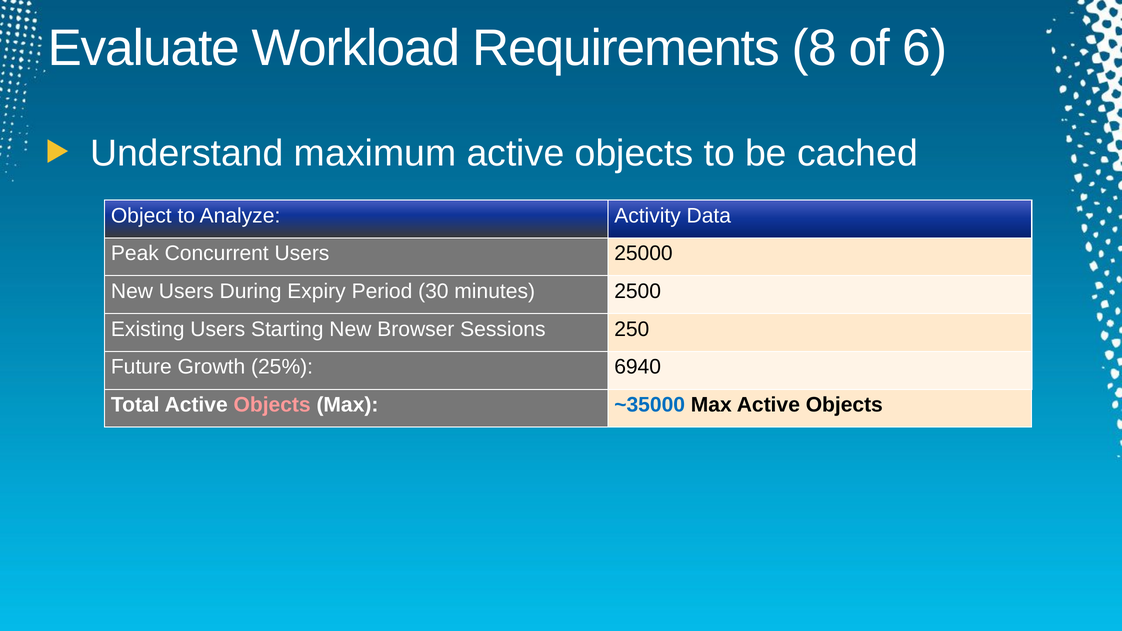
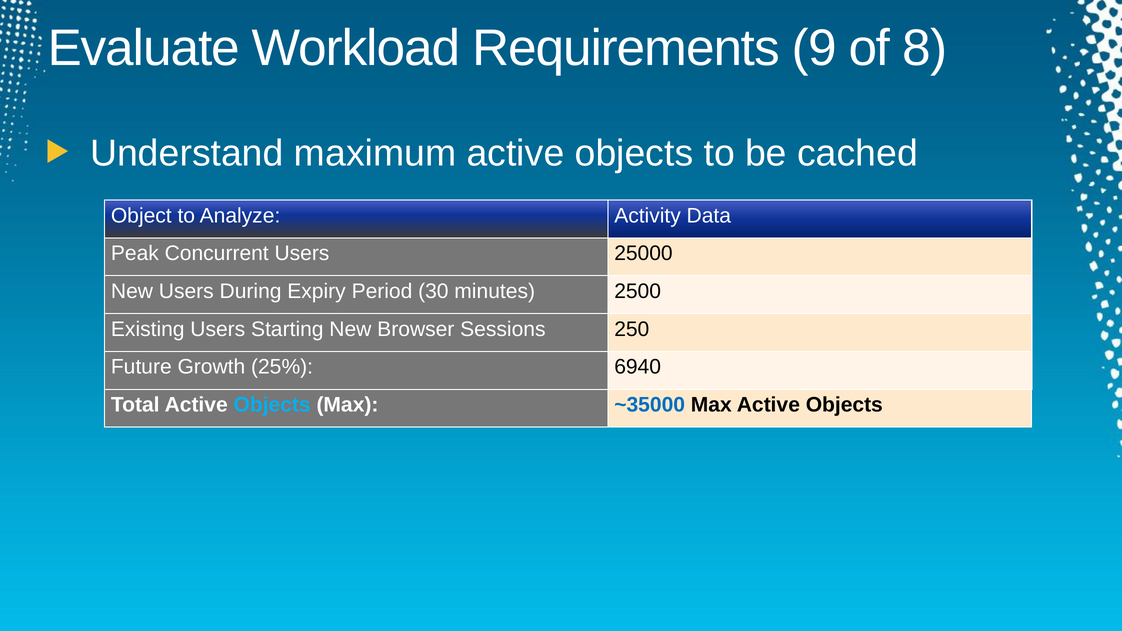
8: 8 -> 9
6: 6 -> 8
Objects at (272, 405) colour: pink -> light blue
